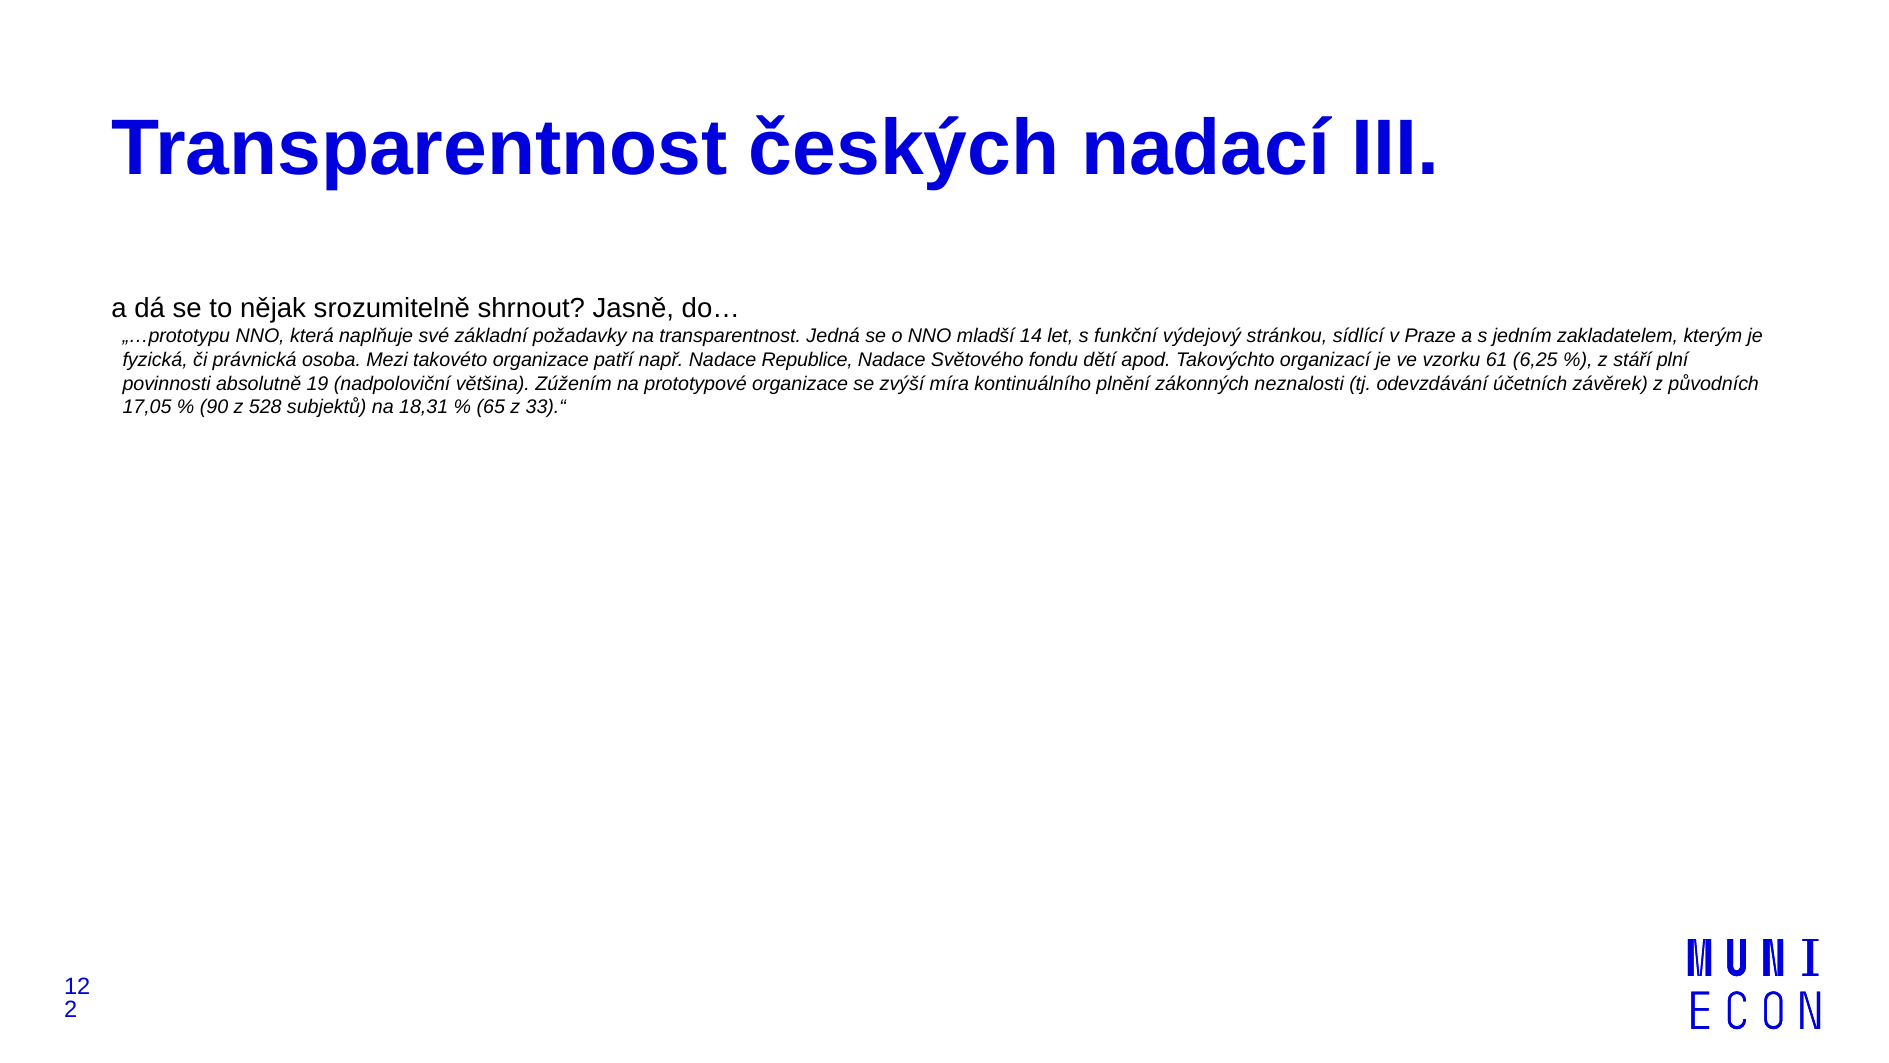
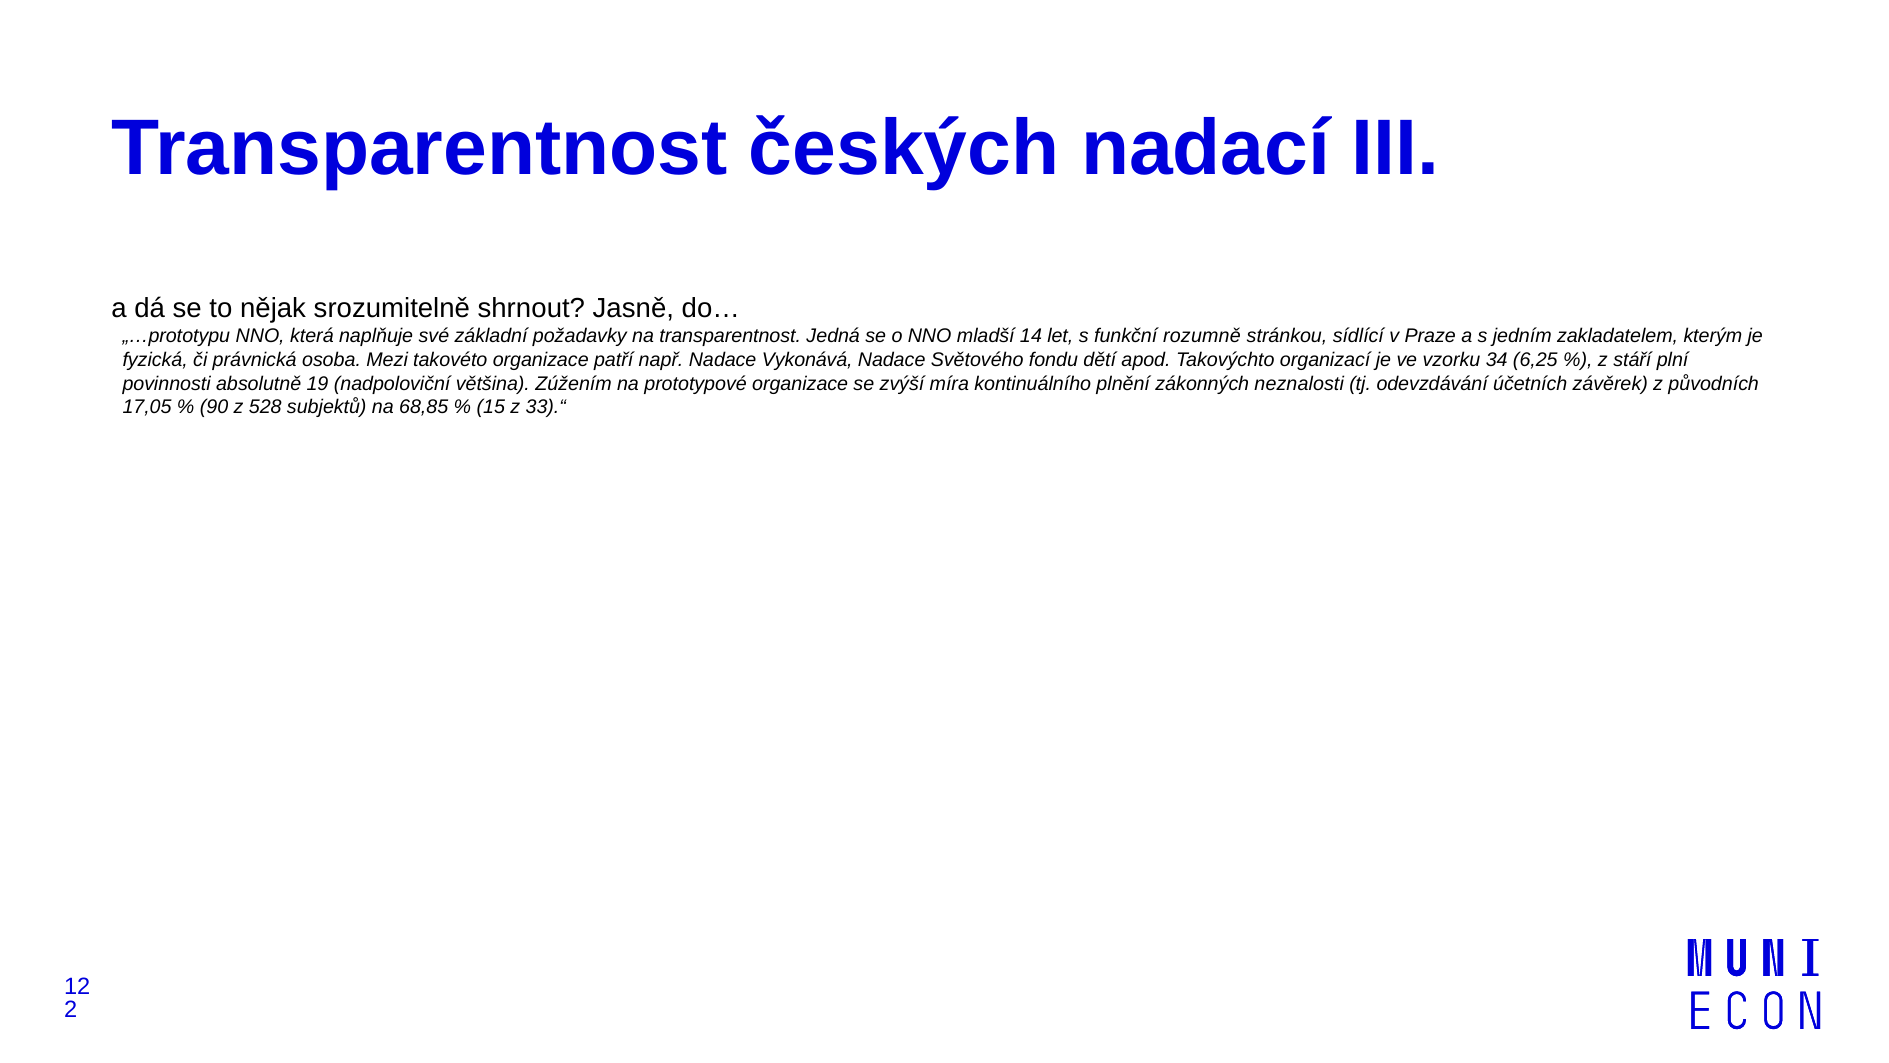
výdejový: výdejový -> rozumně
Republice: Republice -> Vykonává
61: 61 -> 34
18,31: 18,31 -> 68,85
65: 65 -> 15
